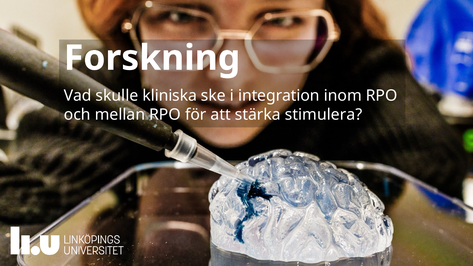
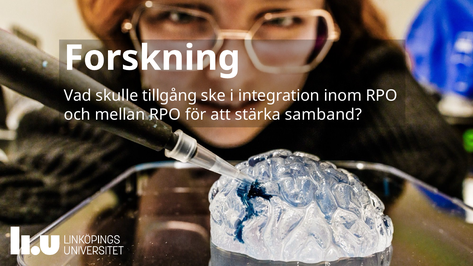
kliniska: kliniska -> tillgång
stimulera: stimulera -> samband
